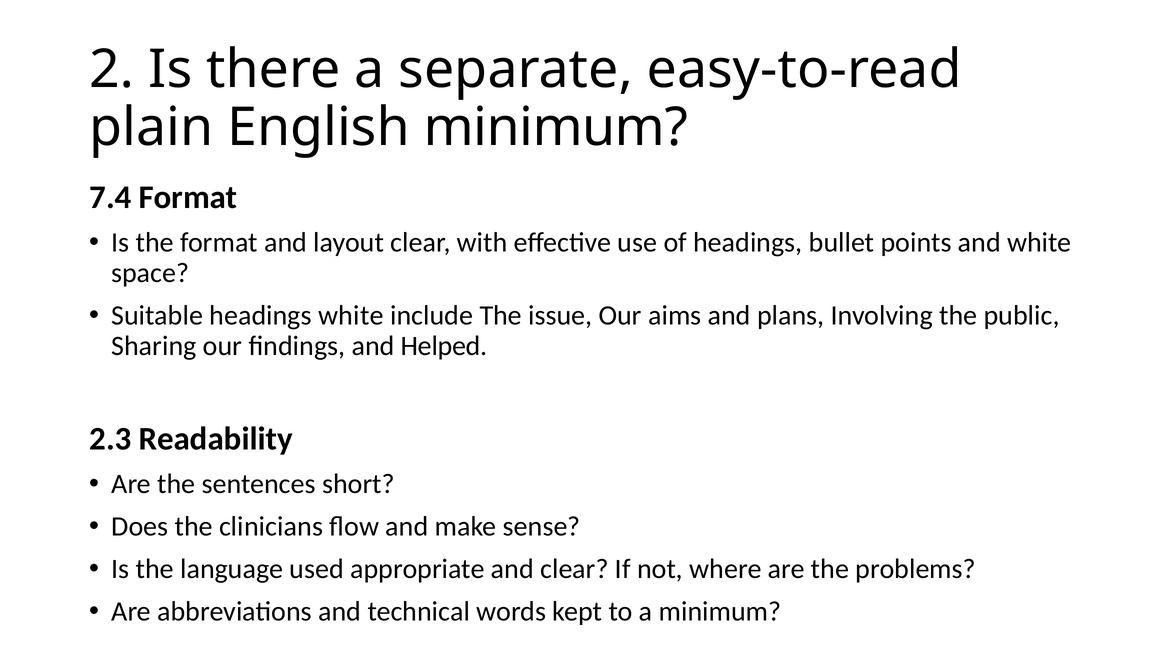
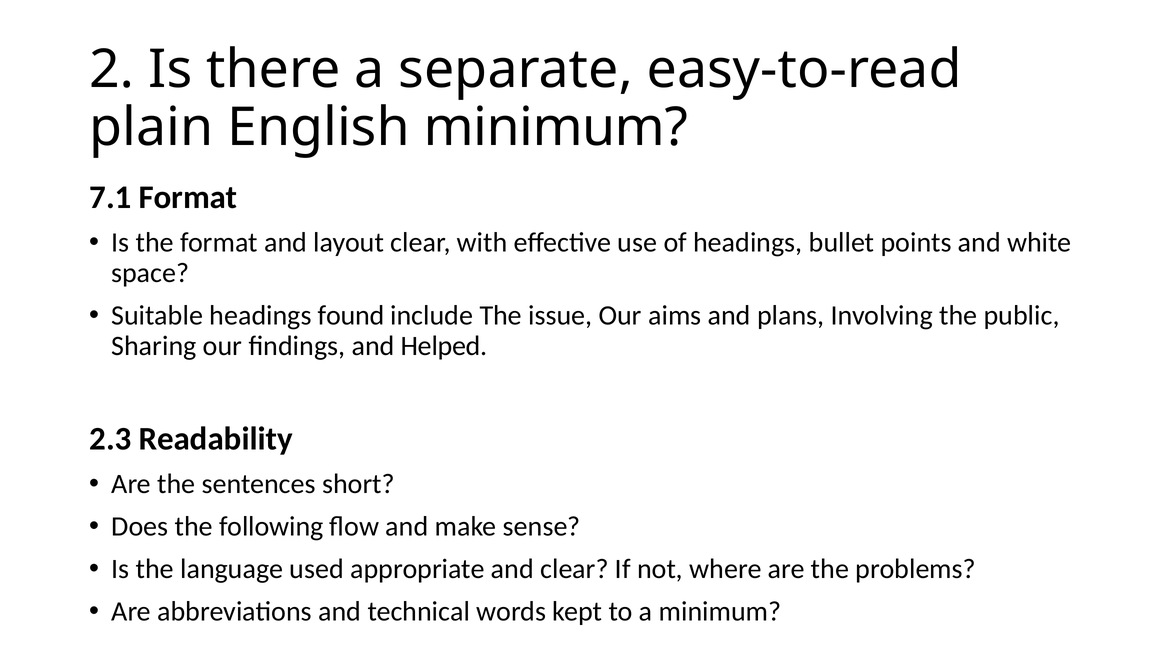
7.4: 7.4 -> 7.1
headings white: white -> found
clinicians: clinicians -> following
